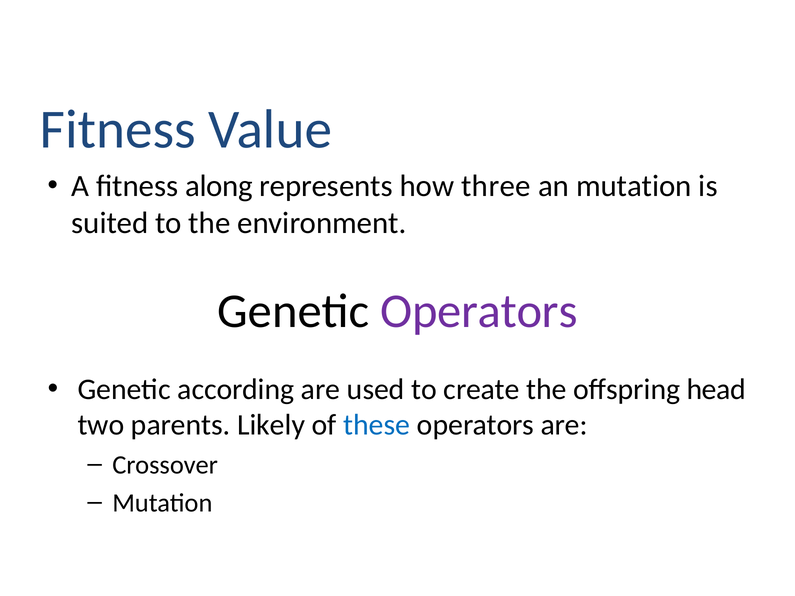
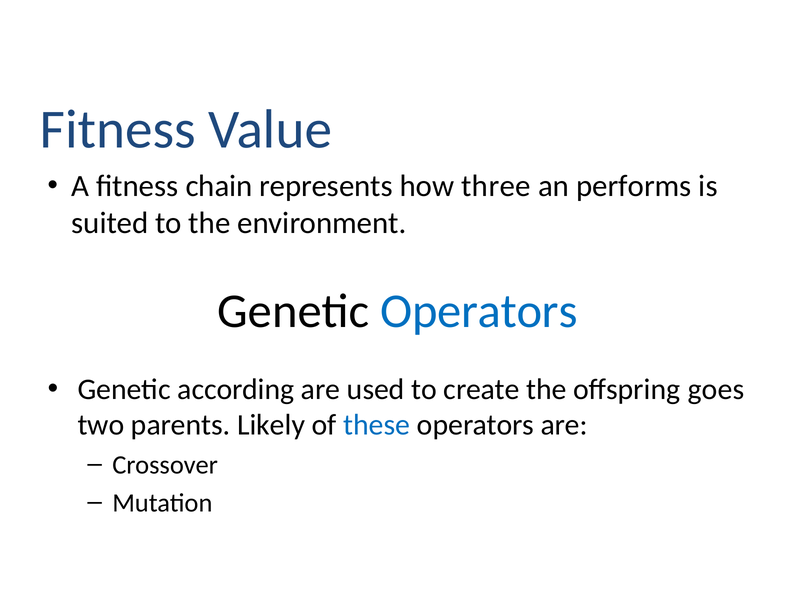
along: along -> chain
an mutation: mutation -> performs
Operators at (479, 311) colour: purple -> blue
head: head -> goes
